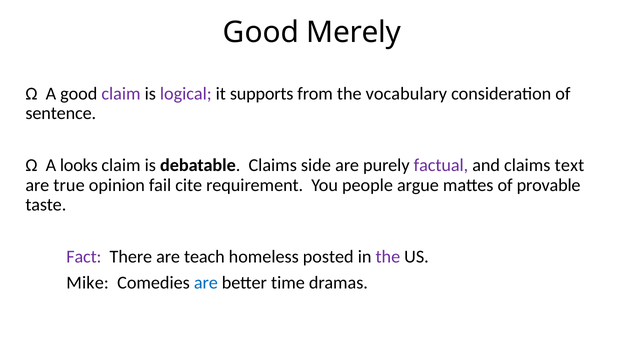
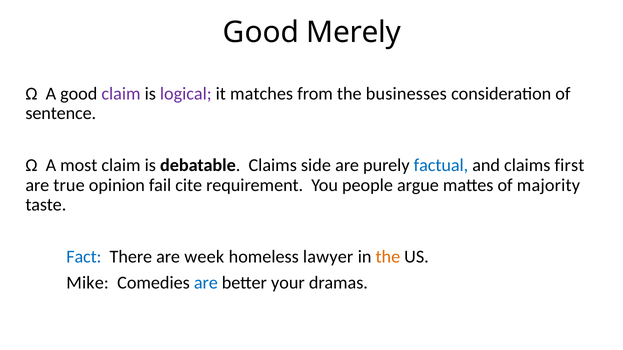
supports: supports -> matches
vocabulary: vocabulary -> businesses
looks: looks -> most
factual colour: purple -> blue
text: text -> first
provable: provable -> majority
Fact colour: purple -> blue
teach: teach -> week
posted: posted -> lawyer
the at (388, 257) colour: purple -> orange
time: time -> your
